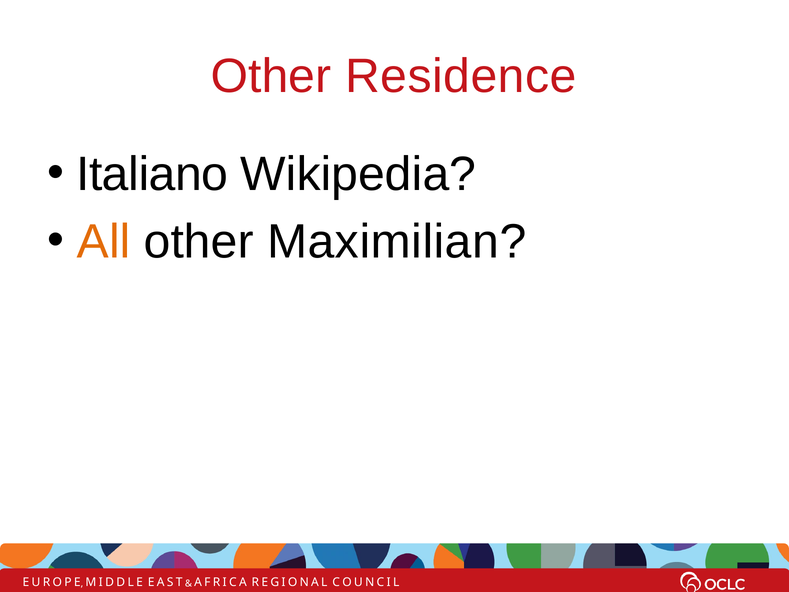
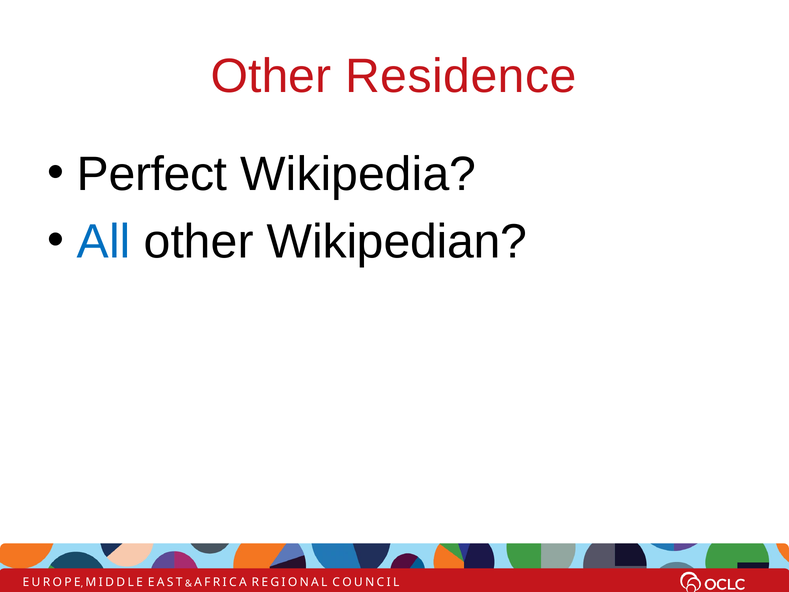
Italiano: Italiano -> Perfect
All colour: orange -> blue
Maximilian: Maximilian -> Wikipedian
